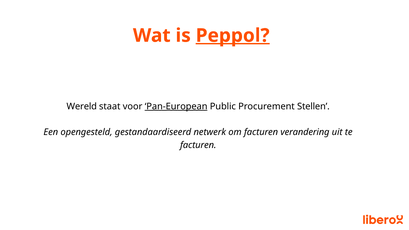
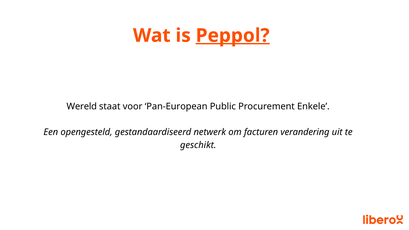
Pan-European underline: present -> none
Stellen: Stellen -> Enkele
facturen at (198, 145): facturen -> geschikt
